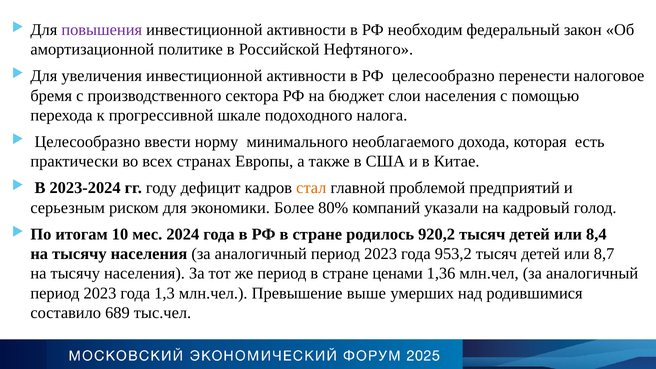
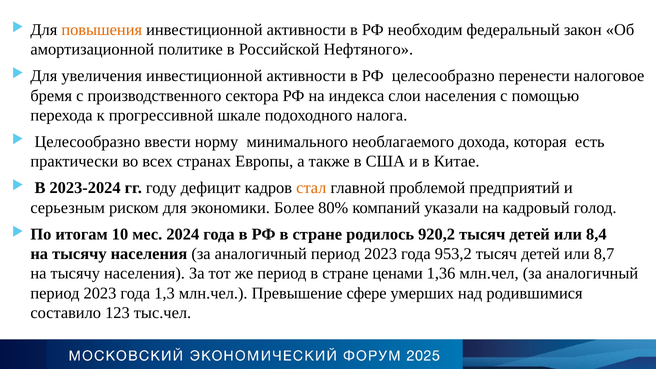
повышения colour: purple -> orange
бюджет: бюджет -> индекса
выше: выше -> сфере
689: 689 -> 123
